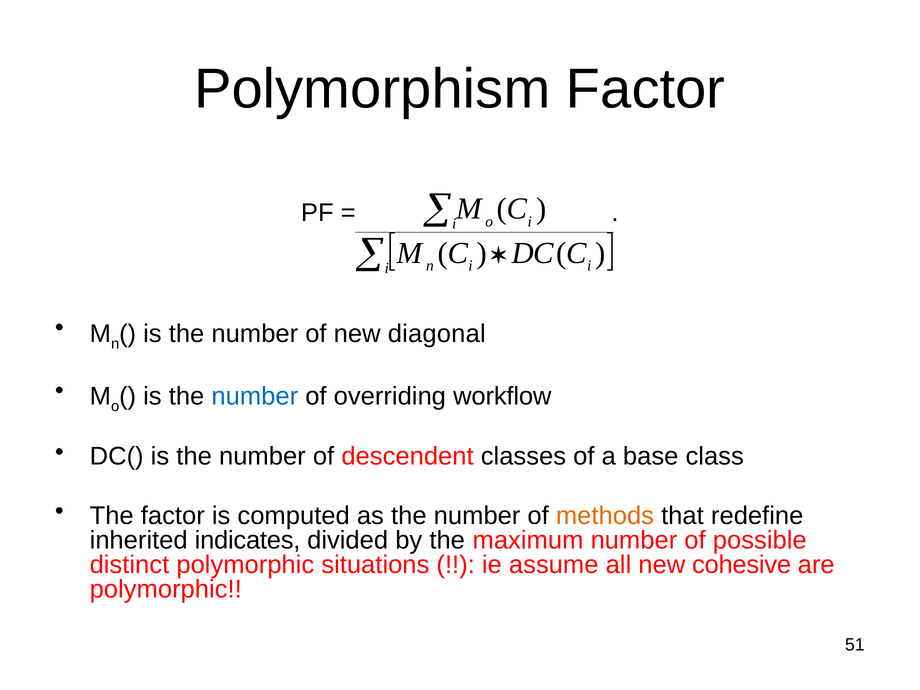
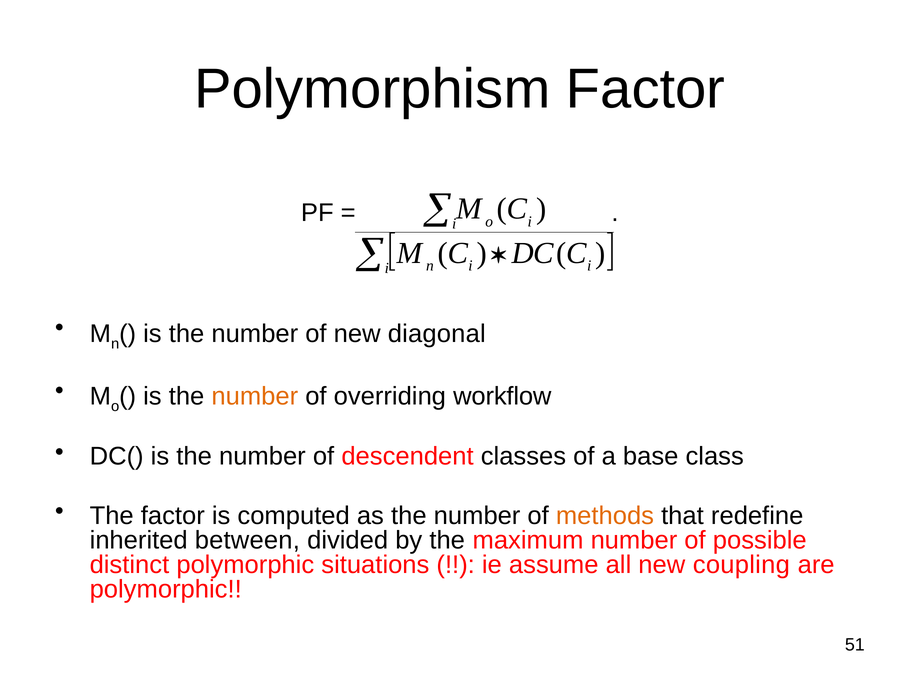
number at (255, 396) colour: blue -> orange
indicates: indicates -> between
cohesive: cohesive -> coupling
